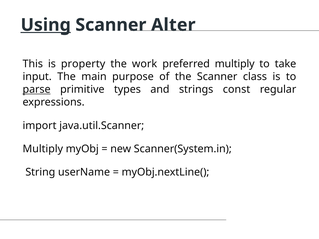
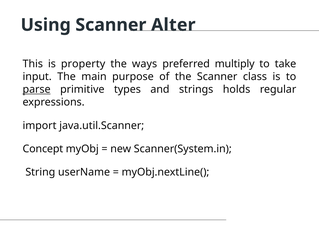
Using underline: present -> none
work: work -> ways
const: const -> holds
Multiply at (43, 149): Multiply -> Concept
